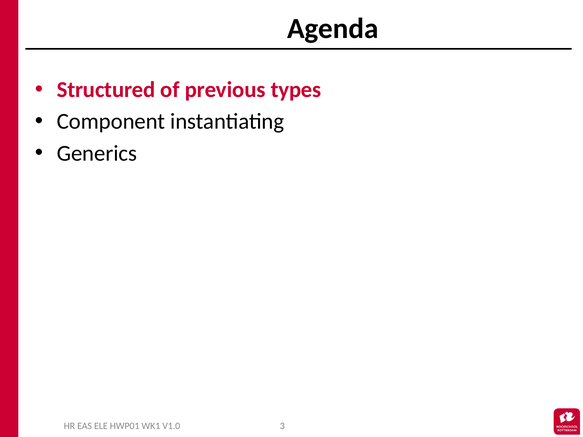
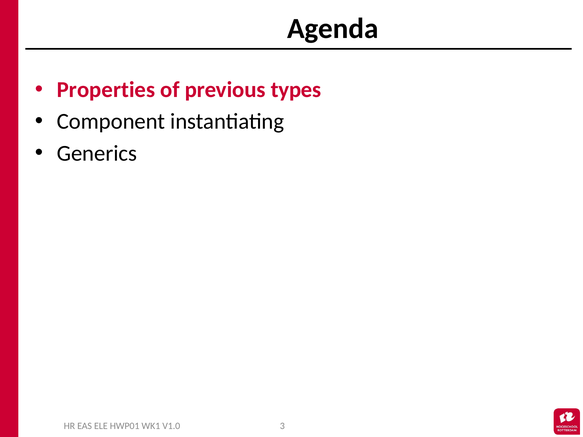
Structured: Structured -> Properties
